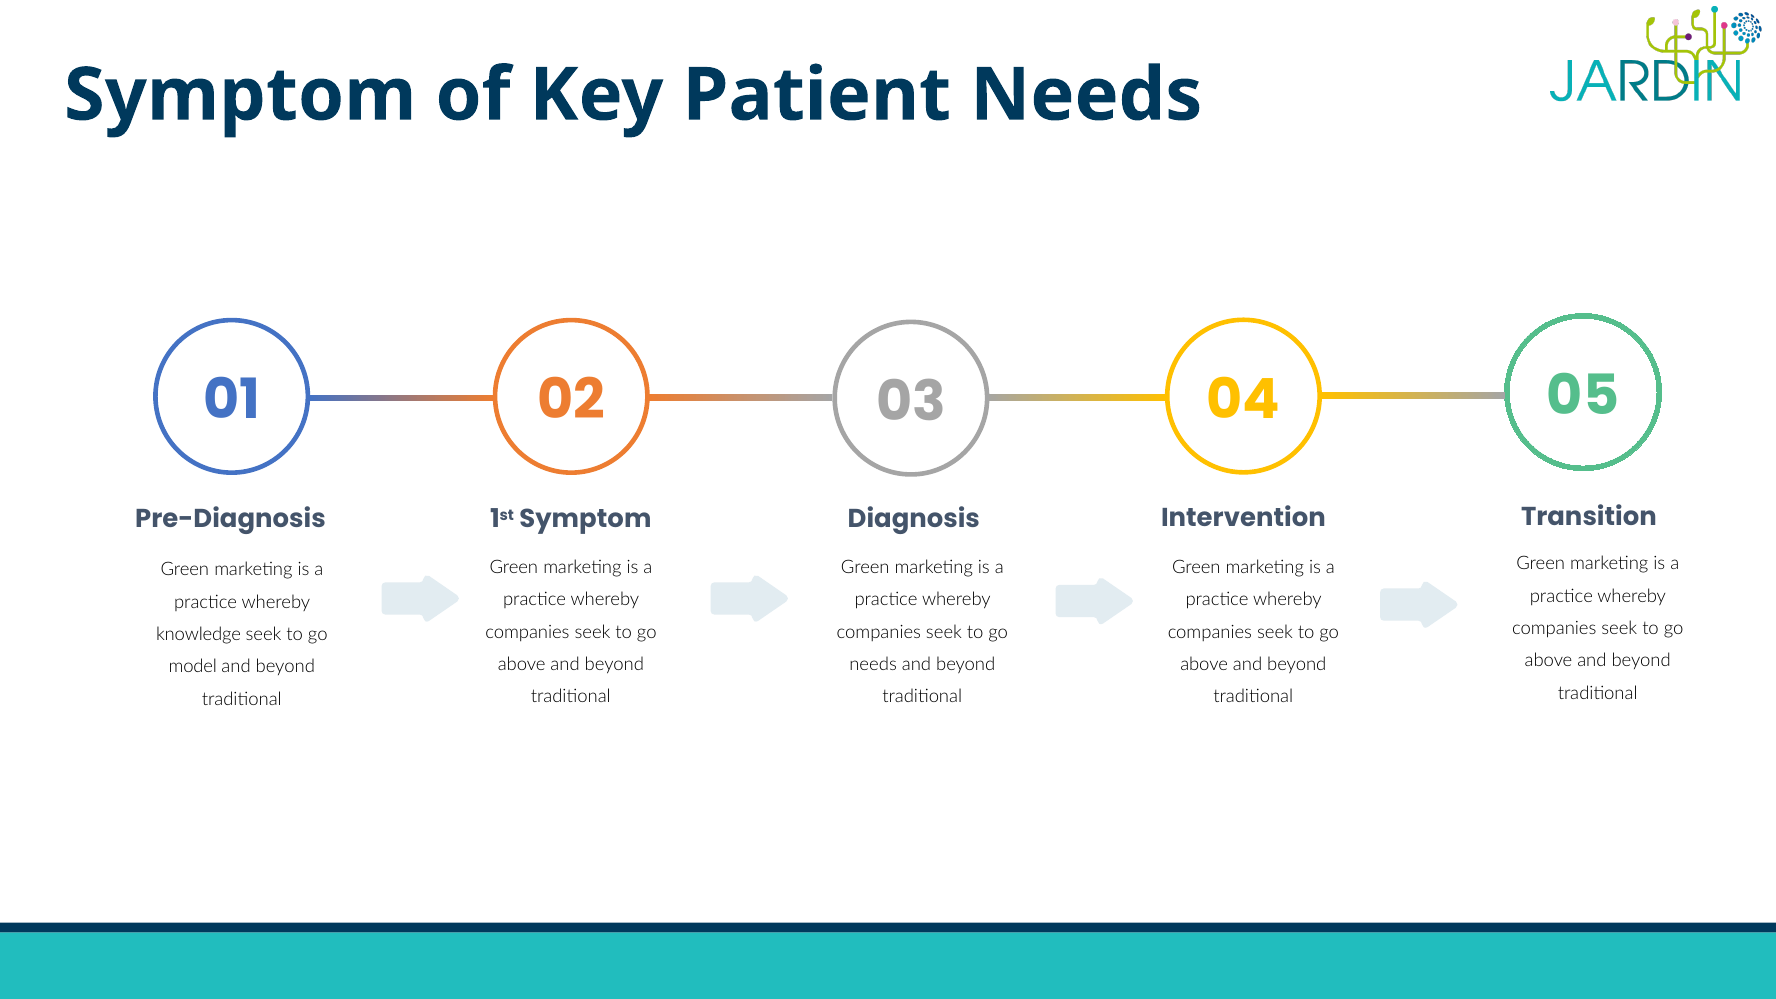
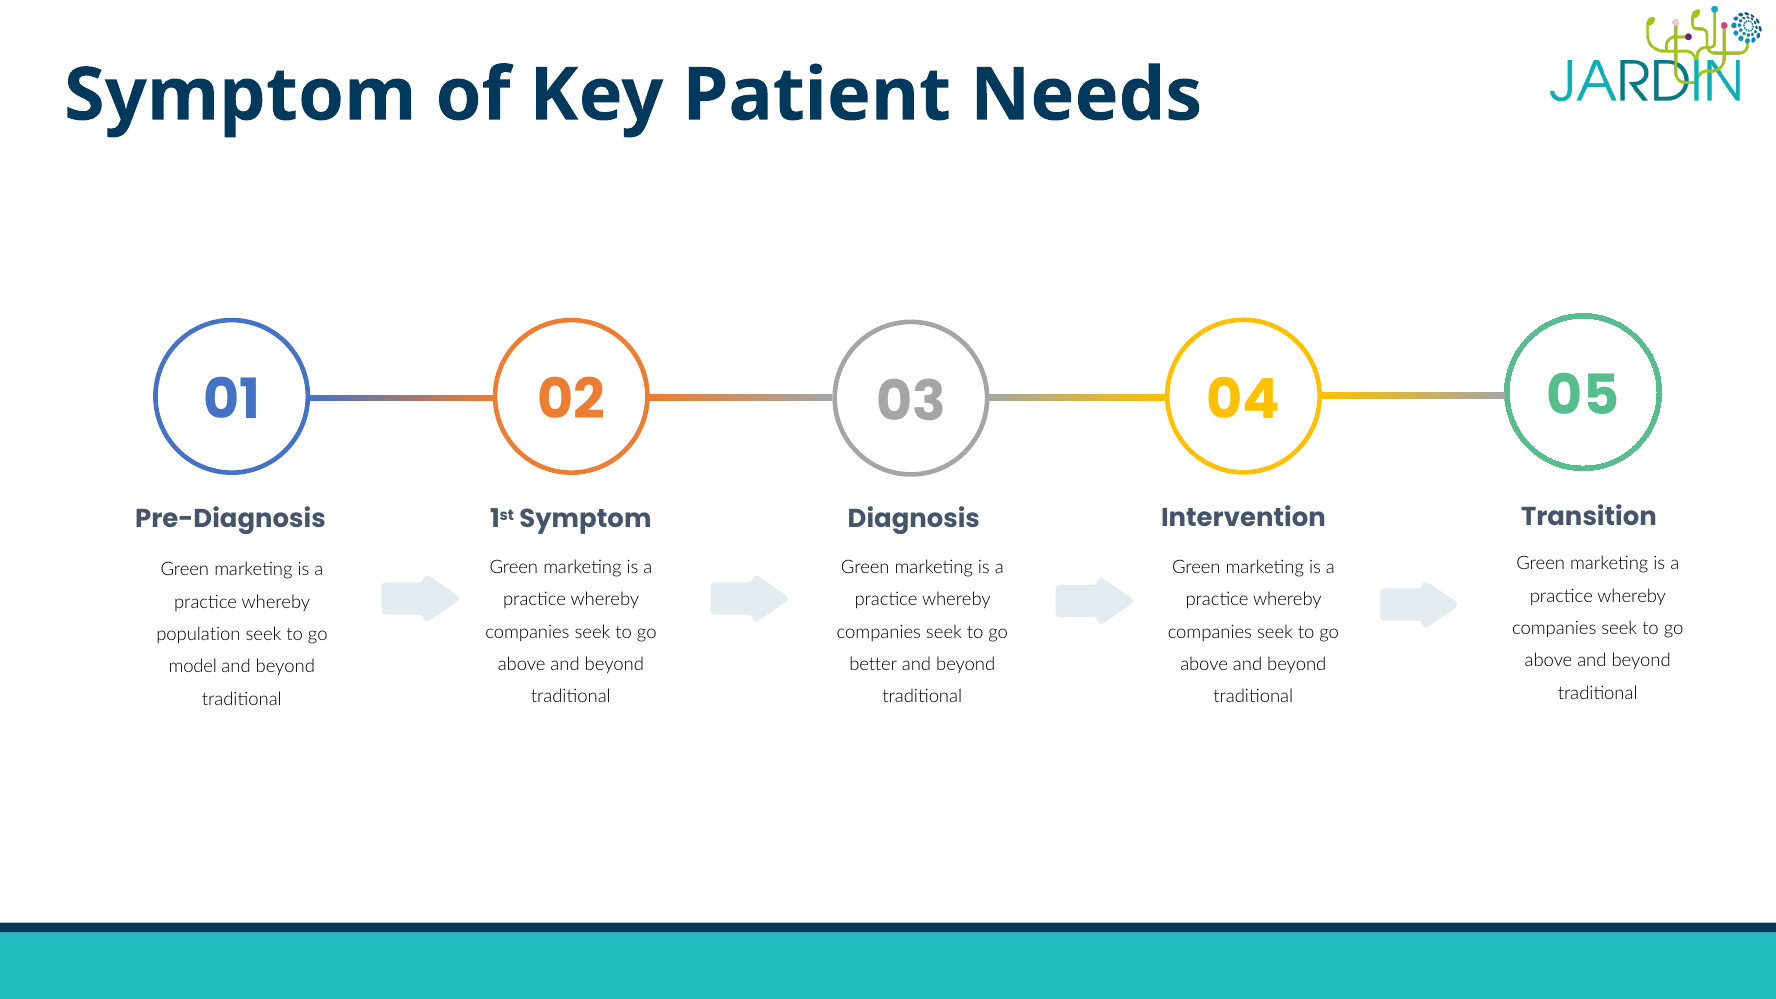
knowledge: knowledge -> population
needs at (873, 664): needs -> better
